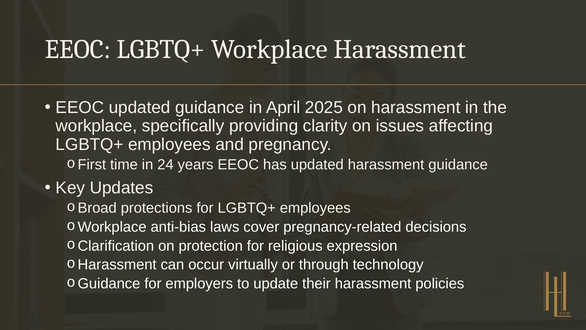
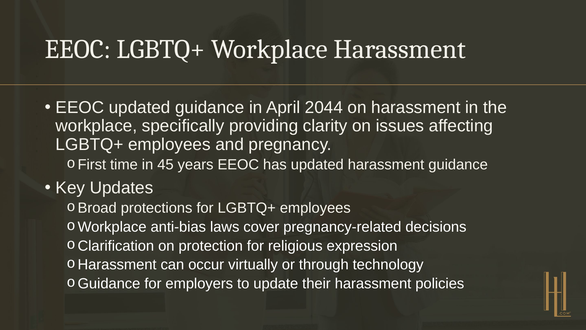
2025: 2025 -> 2044
24: 24 -> 45
